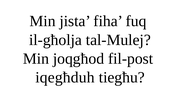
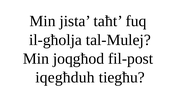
fiha: fiha -> taħt
